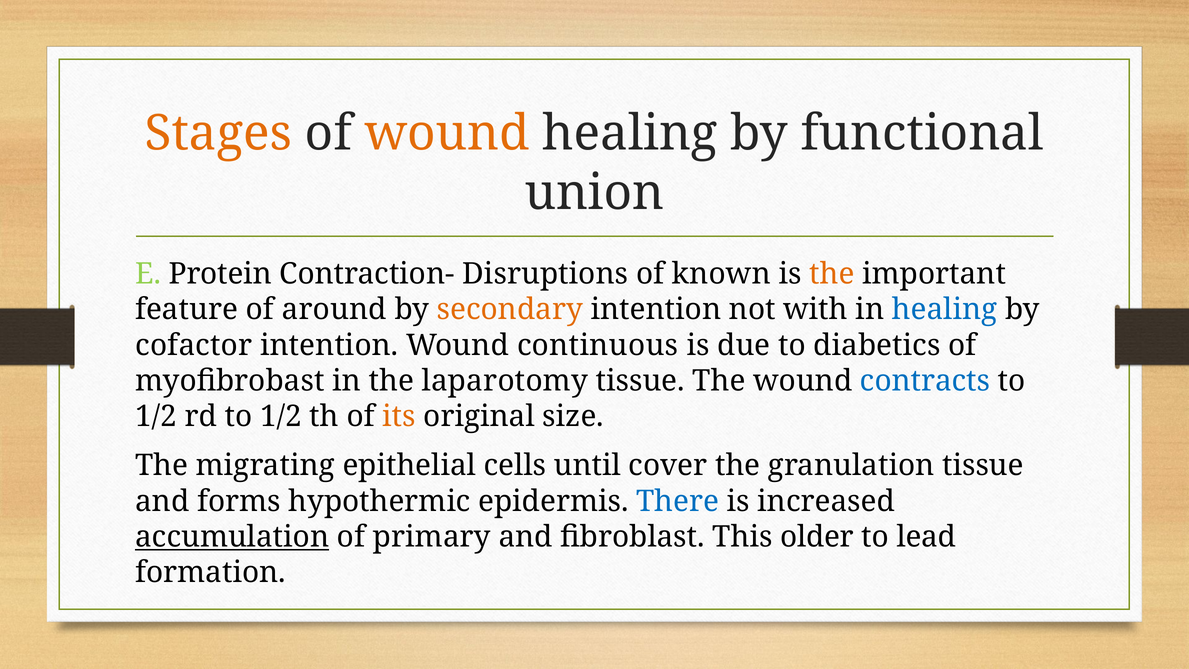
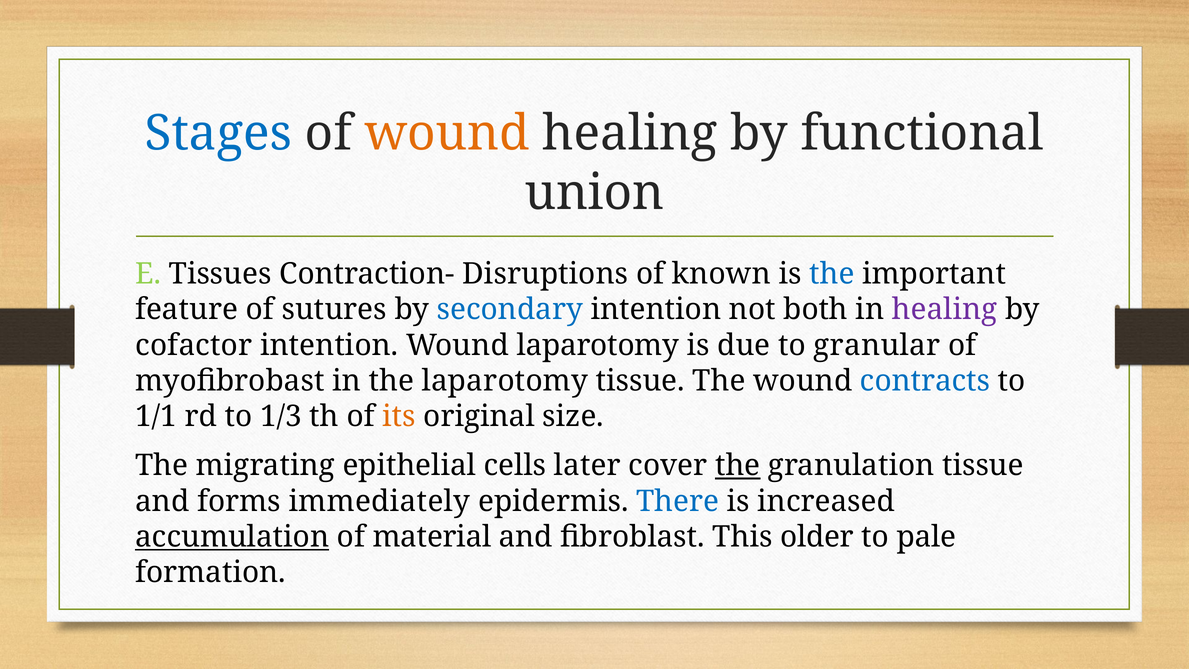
Stages colour: orange -> blue
Protein: Protein -> Tissues
the at (832, 274) colour: orange -> blue
around: around -> sutures
secondary colour: orange -> blue
with: with -> both
healing at (945, 309) colour: blue -> purple
Wound continuous: continuous -> laparotomy
diabetics: diabetics -> granular
1/2 at (156, 416): 1/2 -> 1/1
rd to 1/2: 1/2 -> 1/3
until: until -> later
the at (738, 465) underline: none -> present
hypothermic: hypothermic -> immediately
primary: primary -> material
lead: lead -> pale
